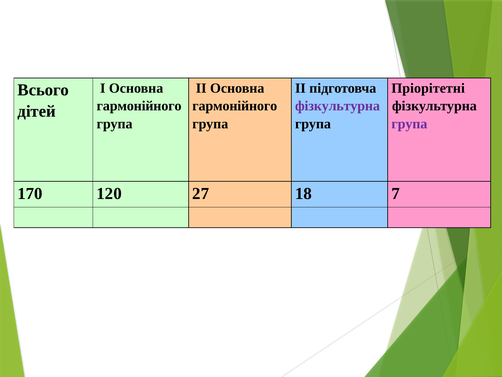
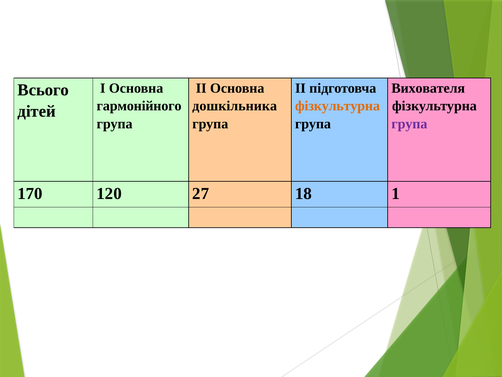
Пріорітетні: Пріорітетні -> Вихователя
гармонійного at (235, 106): гармонійного -> дошкільника
фізкультурна at (337, 106) colour: purple -> orange
7: 7 -> 1
